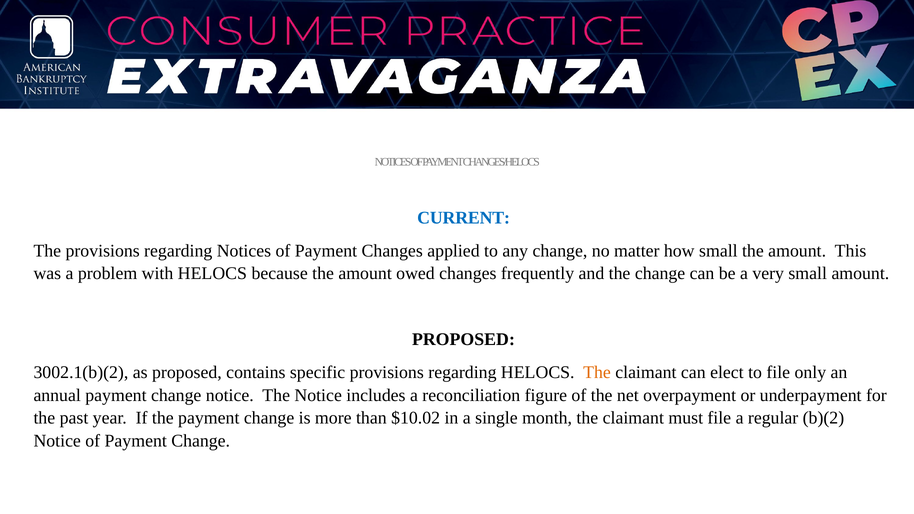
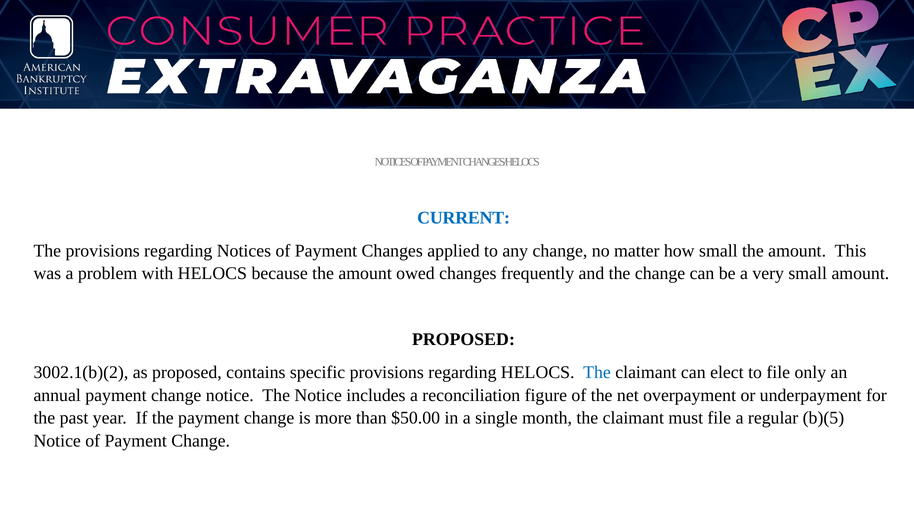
The at (597, 372) colour: orange -> blue
$10.02: $10.02 -> $50.00
b)(2: b)(2 -> b)(5
